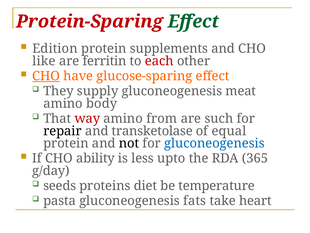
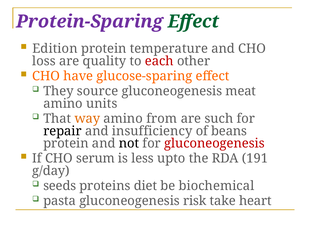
Protein-Sparing colour: red -> purple
supplements: supplements -> temperature
like: like -> loss
ferritin: ferritin -> quality
CHO at (46, 76) underline: present -> none
supply: supply -> source
body: body -> units
way colour: red -> orange
transketolase: transketolase -> insufficiency
equal: equal -> beans
gluconeogenesis at (214, 143) colour: blue -> red
ability: ability -> serum
365: 365 -> 191
temperature: temperature -> biochemical
fats: fats -> risk
